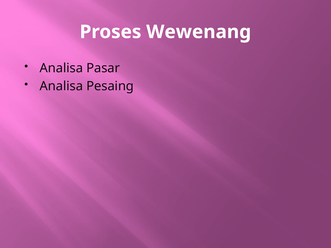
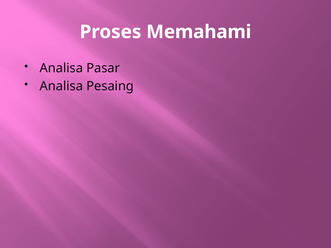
Wewenang: Wewenang -> Memahami
